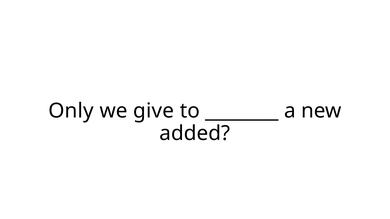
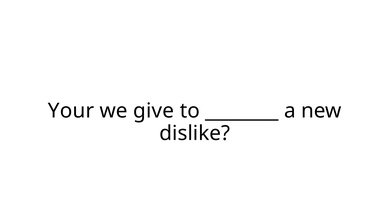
Only: Only -> Your
added: added -> dislike
